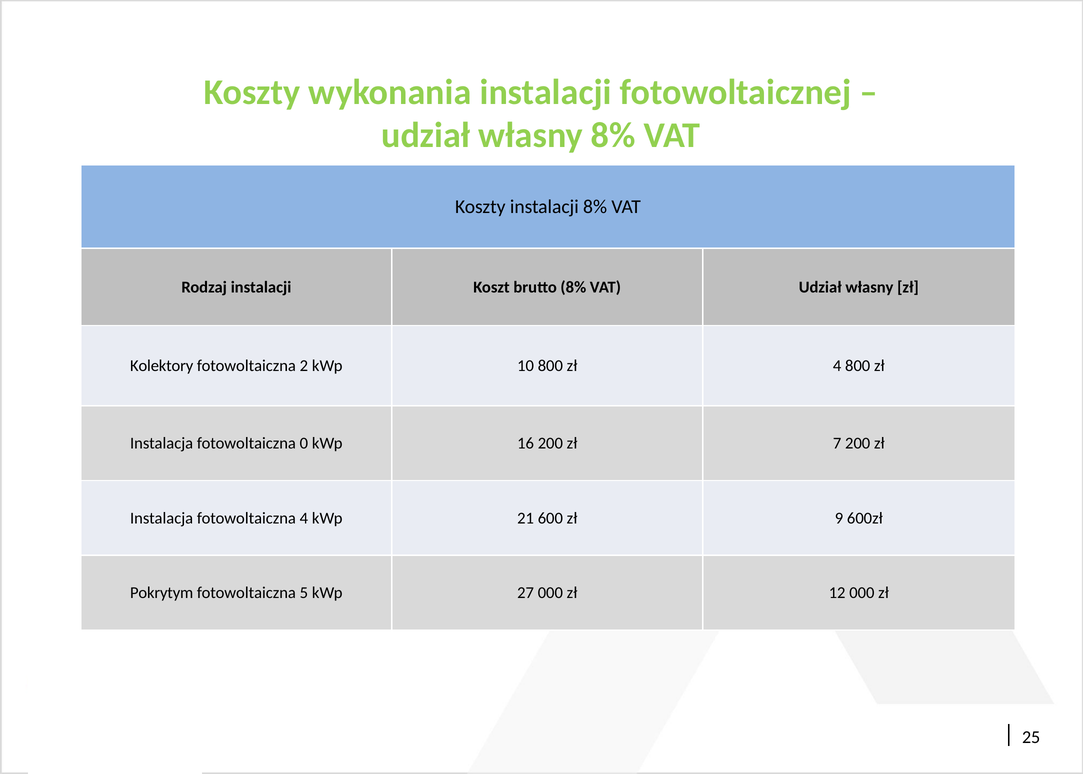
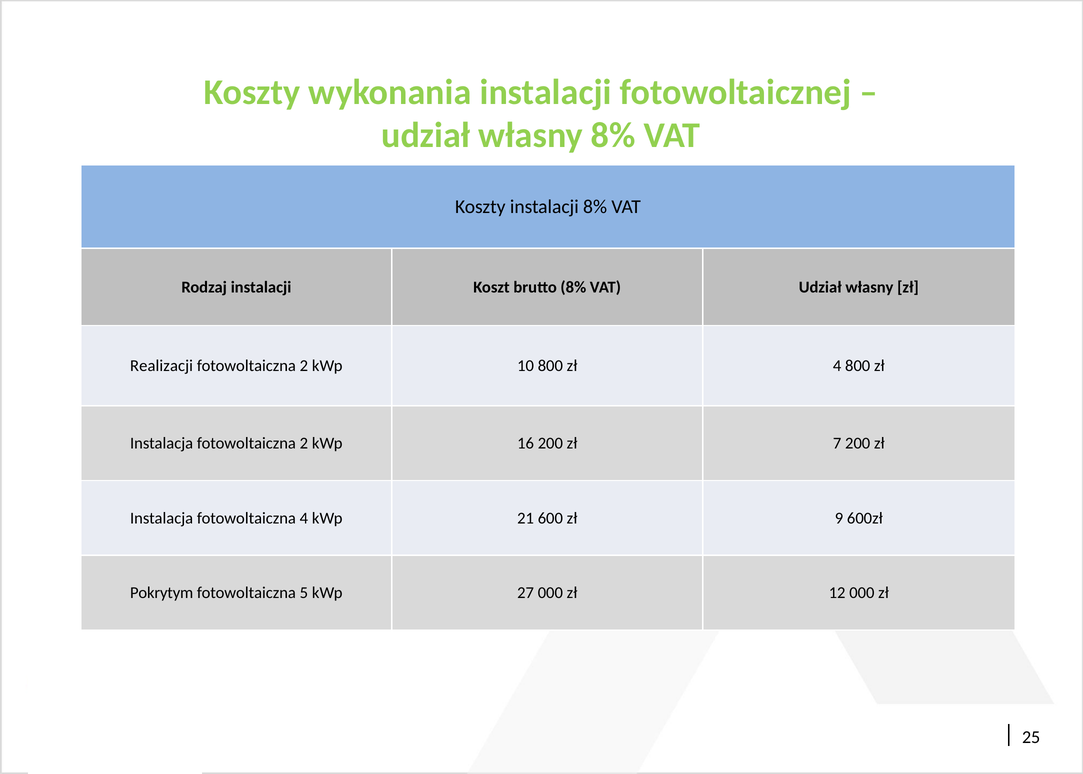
Kolektory: Kolektory -> Realizacji
Instalacja fotowoltaiczna 0: 0 -> 2
